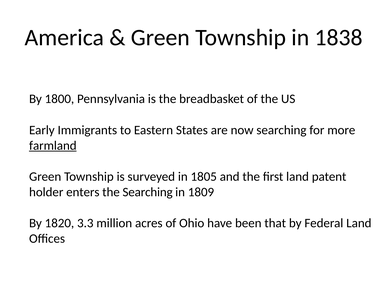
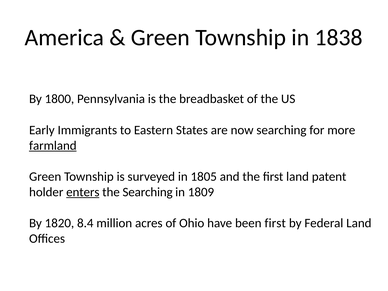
enters underline: none -> present
3.3: 3.3 -> 8.4
been that: that -> first
